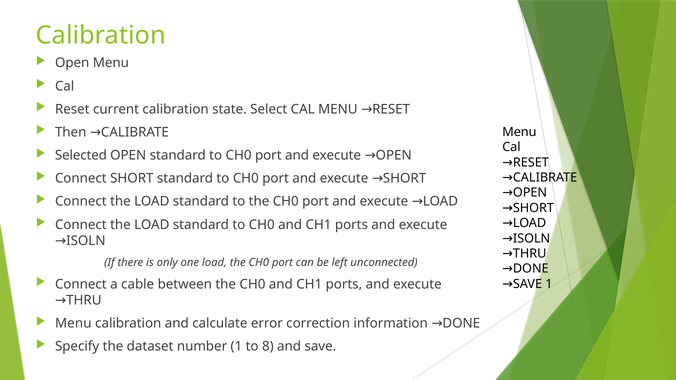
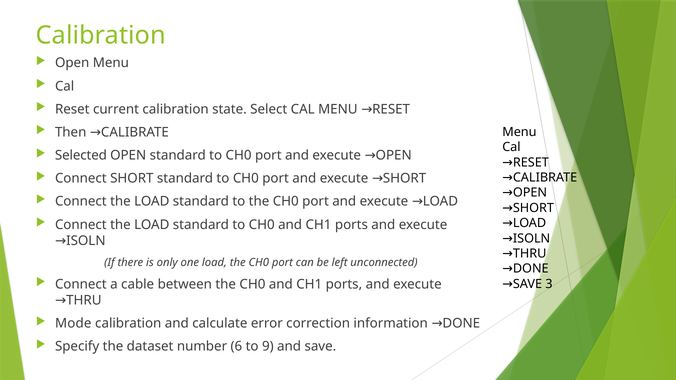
SAVE 1: 1 -> 3
Menu at (73, 324): Menu -> Mode
number 1: 1 -> 6
8: 8 -> 9
